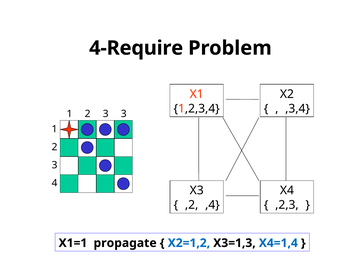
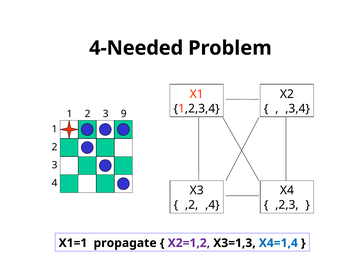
4-Require: 4-Require -> 4-Needed
2 3: 3 -> 9
X2=1,2 colour: blue -> purple
